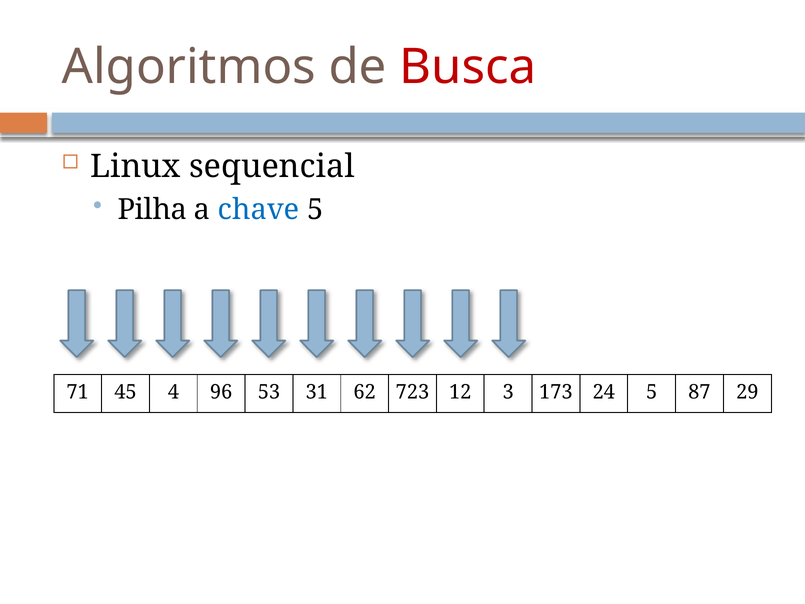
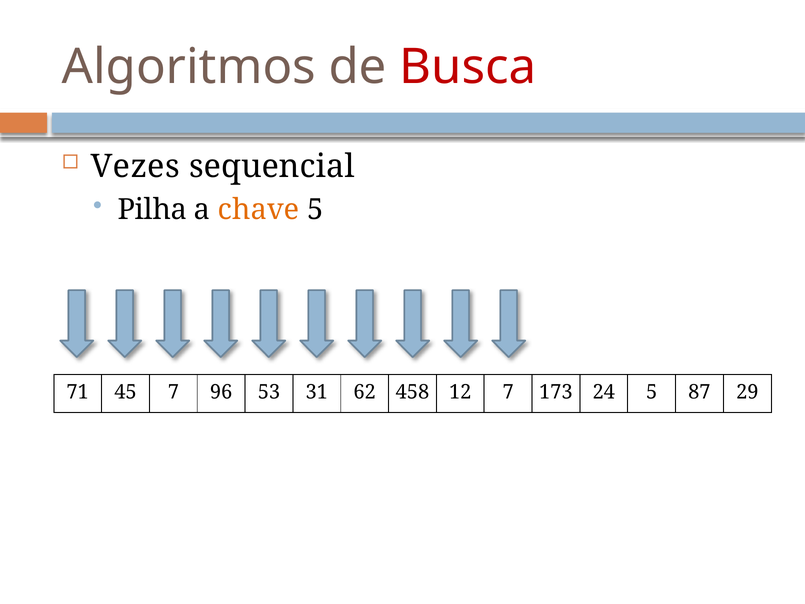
Linux: Linux -> Vezes
chave colour: blue -> orange
45 4: 4 -> 7
723: 723 -> 458
12 3: 3 -> 7
